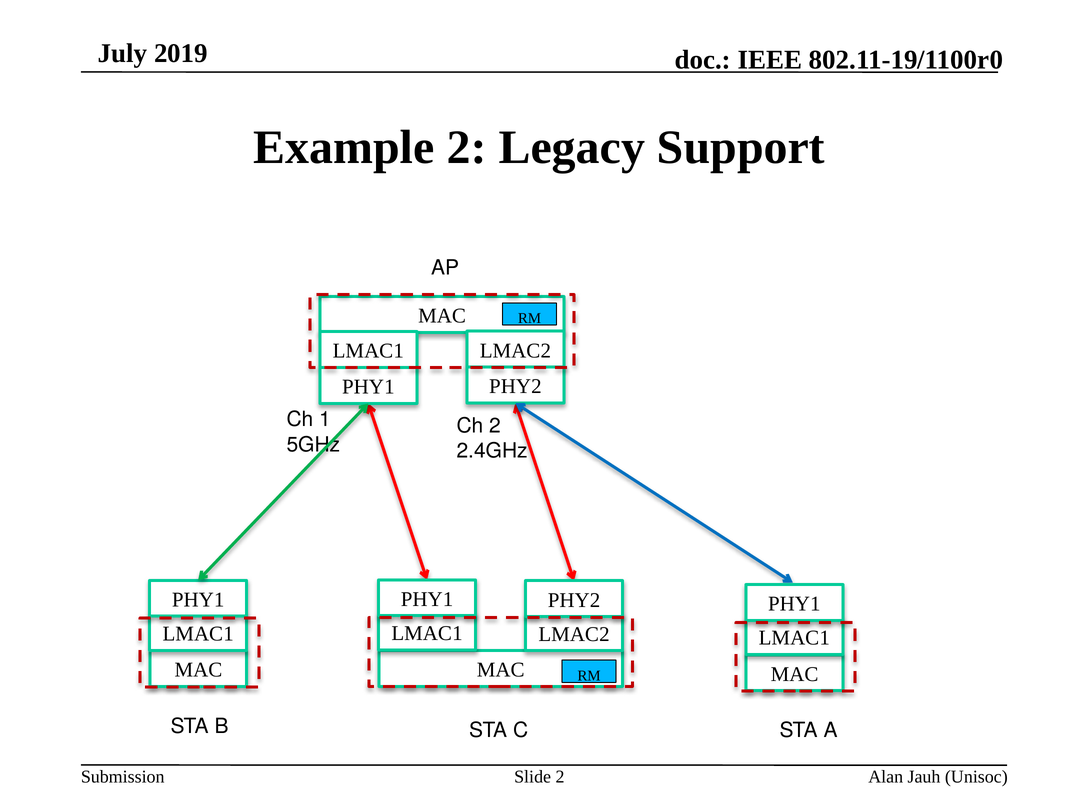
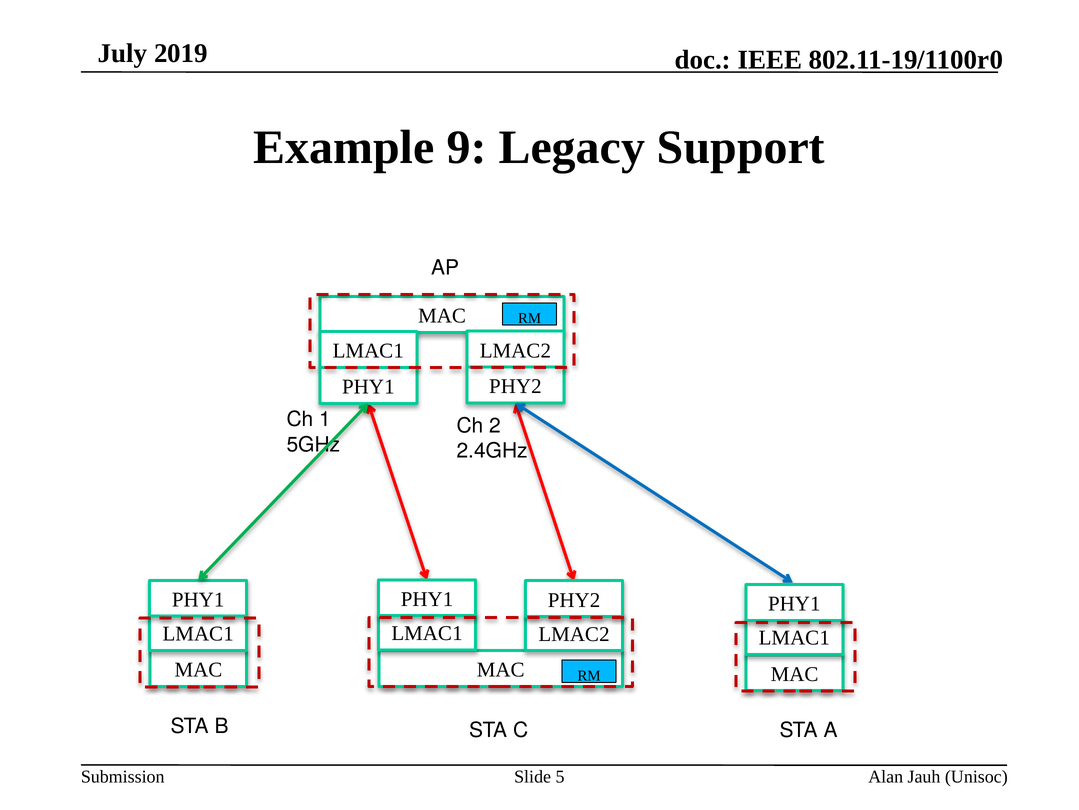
Example 2: 2 -> 9
Slide 2: 2 -> 5
